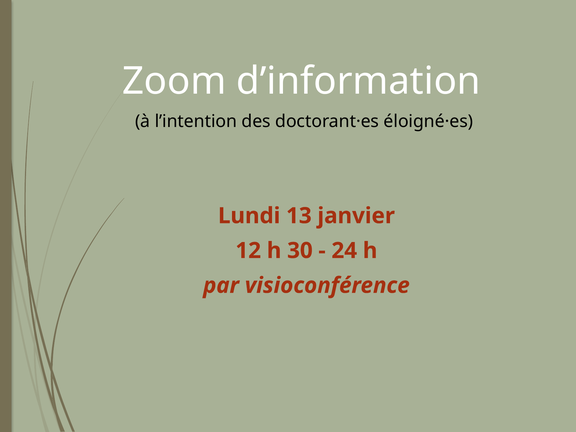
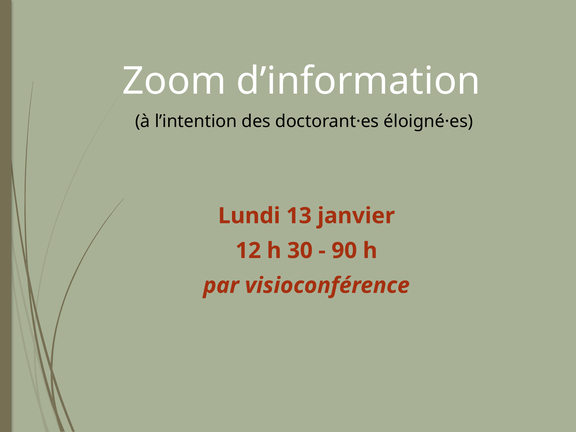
24: 24 -> 90
